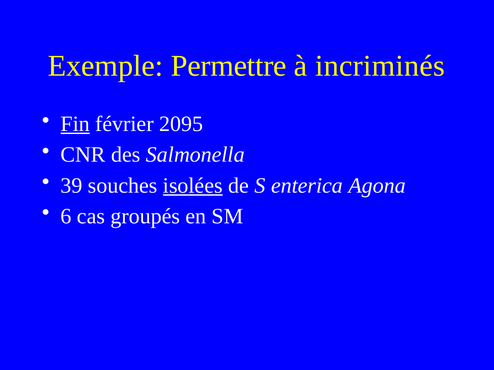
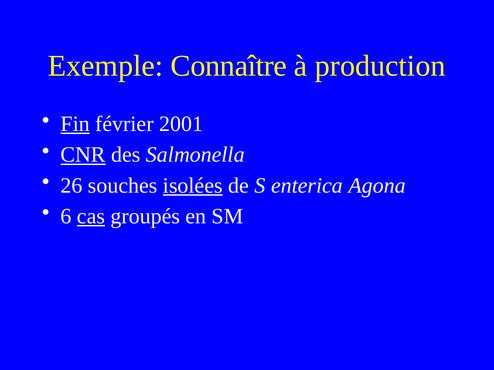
Permettre: Permettre -> Connaître
incriminés: incriminés -> production
2095: 2095 -> 2001
CNR underline: none -> present
39: 39 -> 26
cas underline: none -> present
